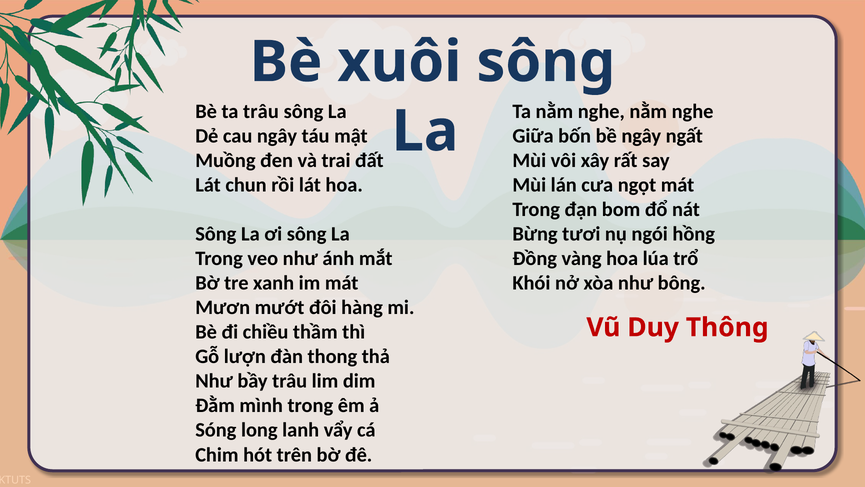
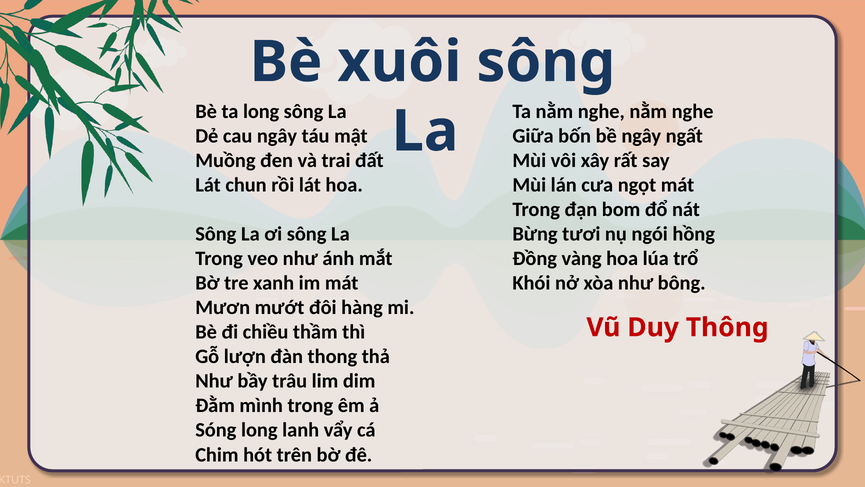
ta trâu: trâu -> long
